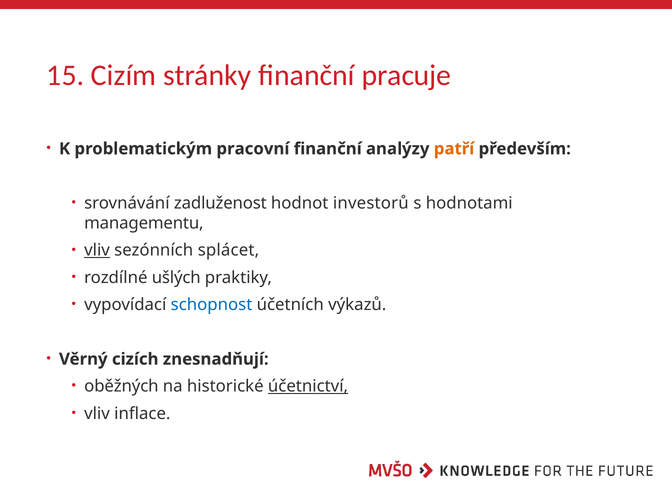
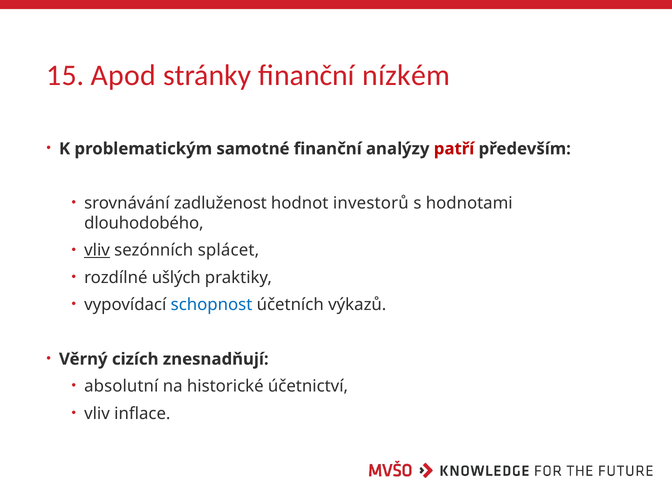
Cizím: Cizím -> Apod
pracuje: pracuje -> nízkém
pracovní: pracovní -> samotné
patří colour: orange -> red
managementu: managementu -> dlouhodobého
oběžných: oběžných -> absolutní
účetnictví underline: present -> none
